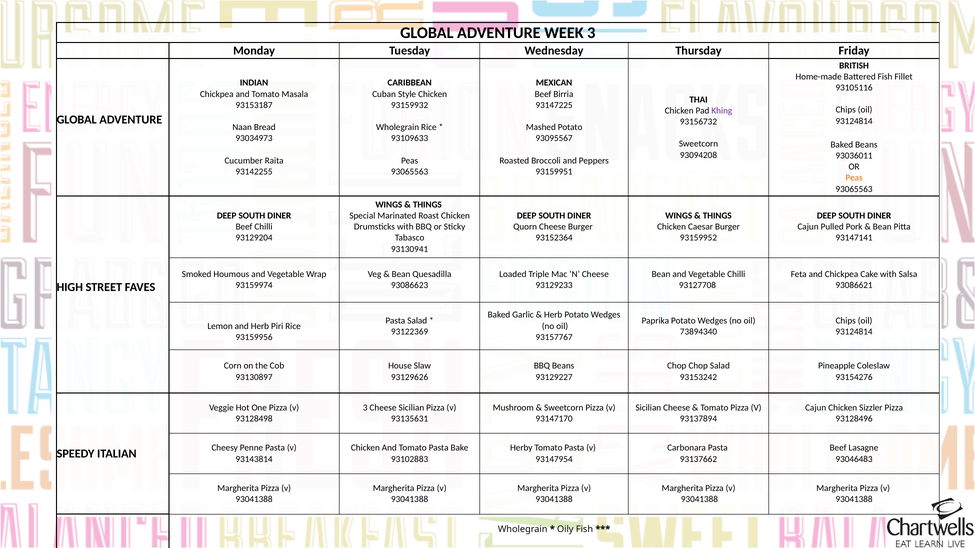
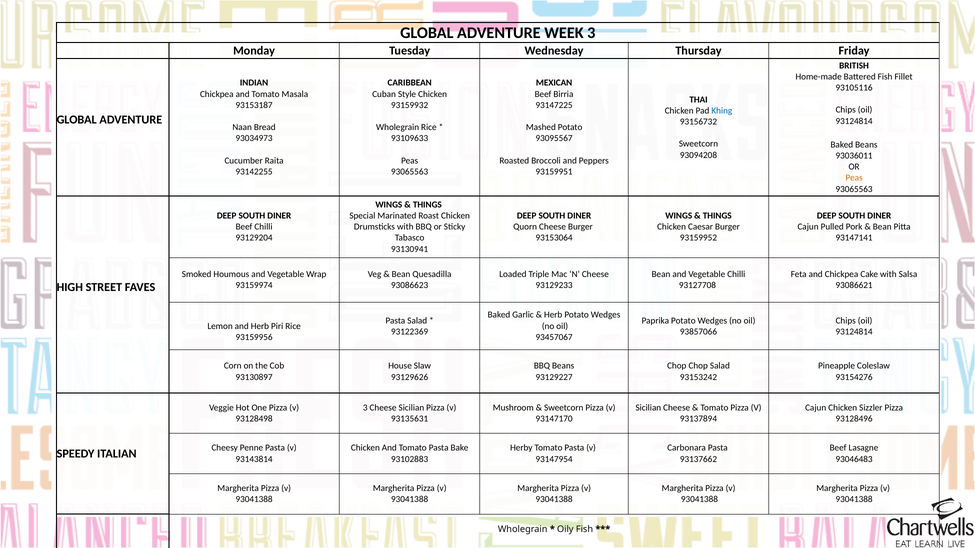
Khing colour: purple -> blue
93152364: 93152364 -> 93153064
73894340: 73894340 -> 93857066
93157767: 93157767 -> 93457067
